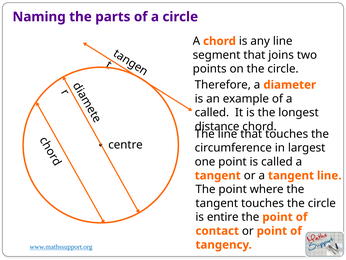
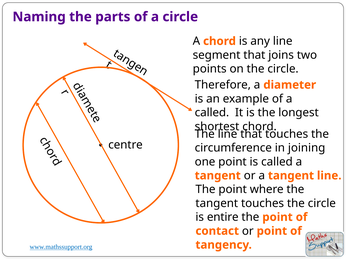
distance: distance -> shortest
largest: largest -> joining
